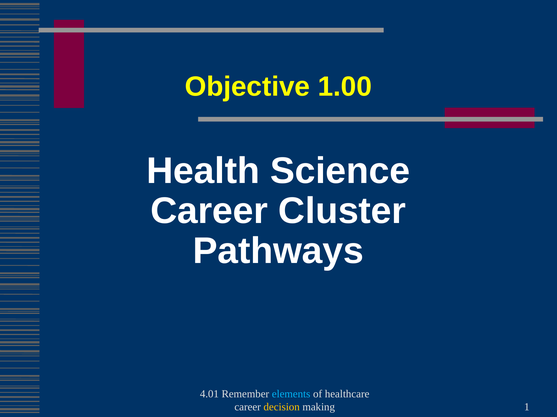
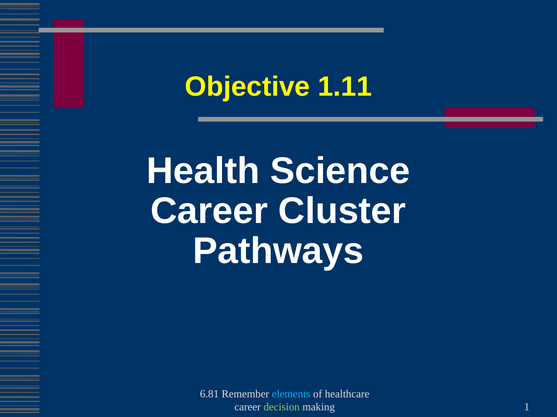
1.00: 1.00 -> 1.11
4.01: 4.01 -> 6.81
decision colour: yellow -> light green
